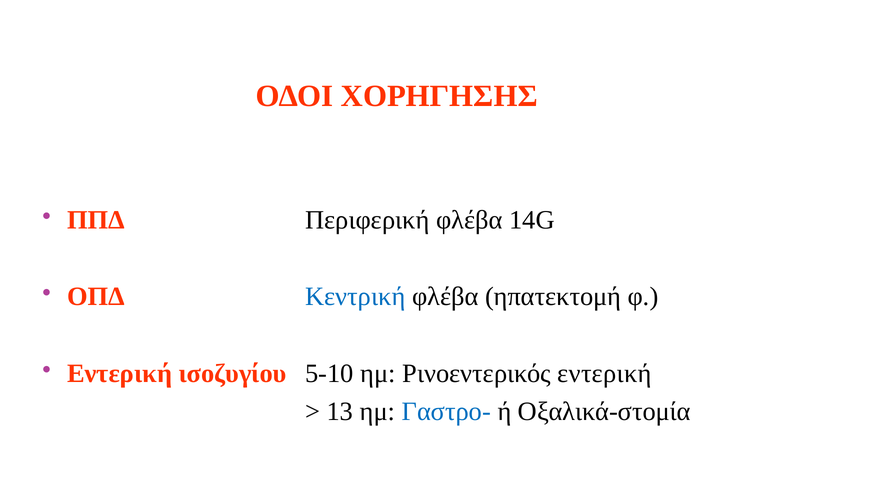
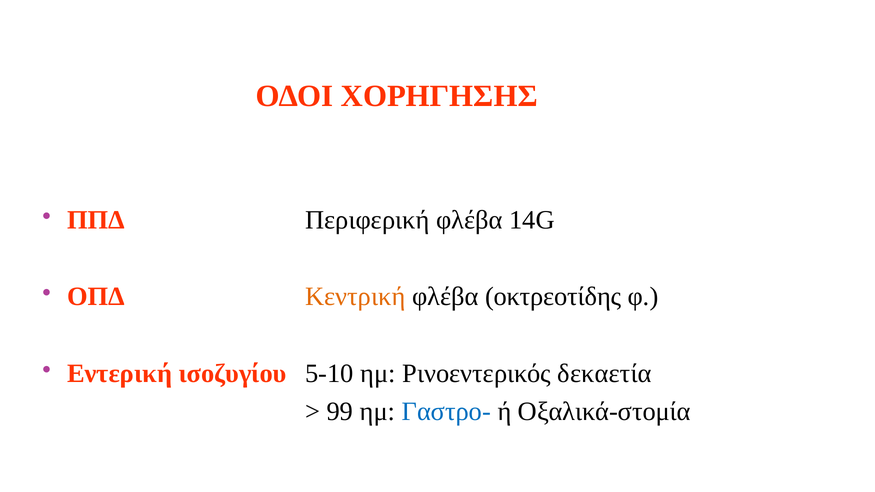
Κεντρική colour: blue -> orange
ηπατεκτομή: ηπατεκτομή -> οκτρεοτίδης
Ρινοεντερικός εντερική: εντερική -> δεκαετία
13: 13 -> 99
